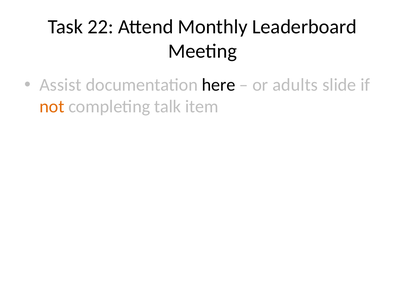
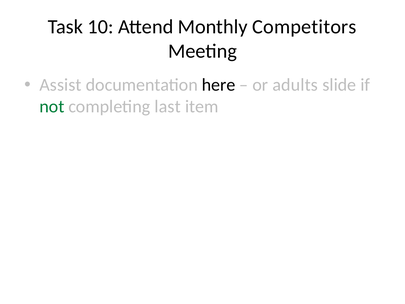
22: 22 -> 10
Leaderboard: Leaderboard -> Competitors
not colour: orange -> green
talk: talk -> last
